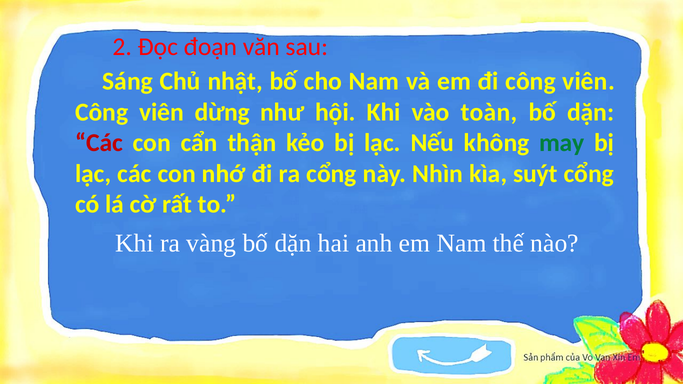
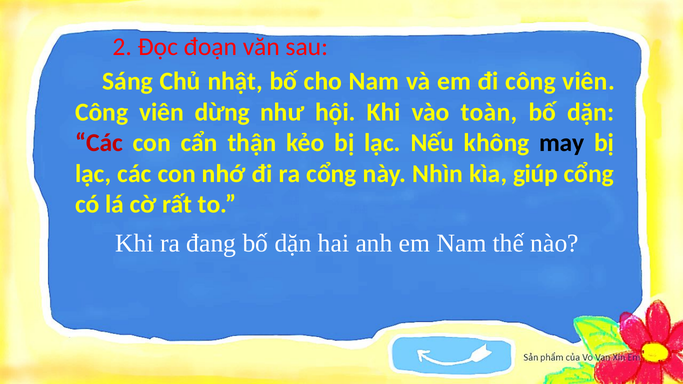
may colour: green -> black
suýt: suýt -> giúp
vàng: vàng -> đang
